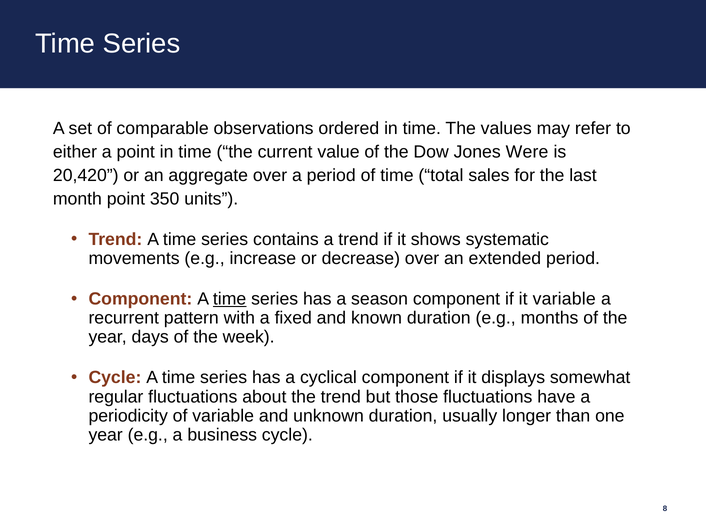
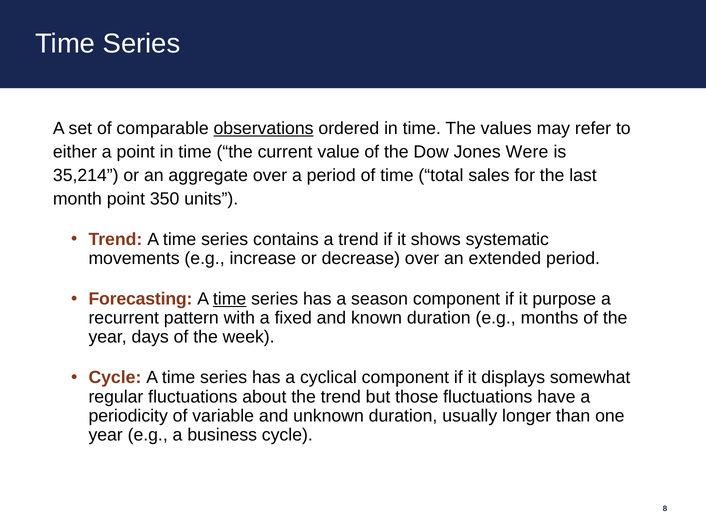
observations underline: none -> present
20,420: 20,420 -> 35,214
Component at (140, 299): Component -> Forecasting
it variable: variable -> purpose
